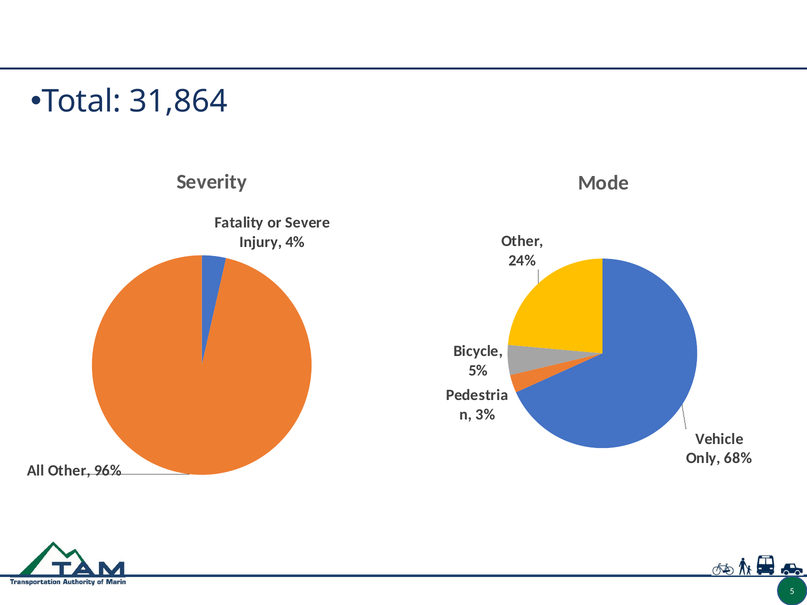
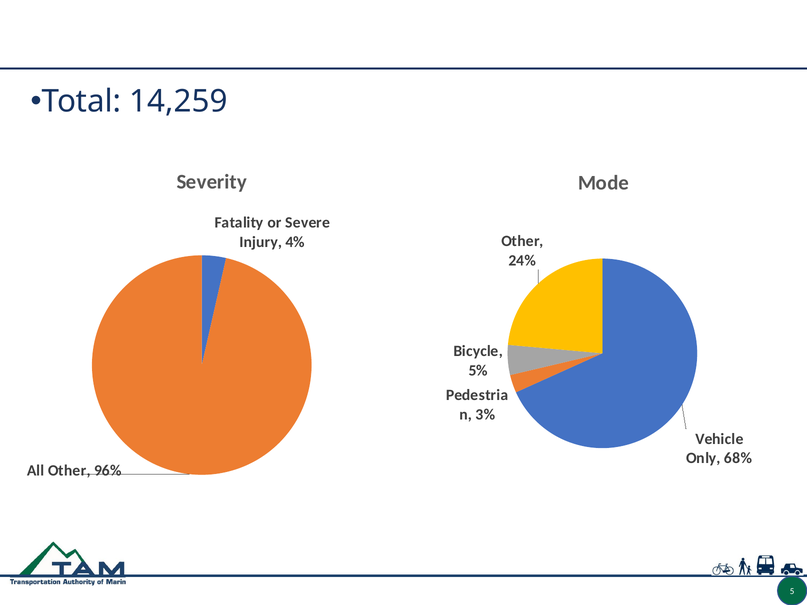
31,864: 31,864 -> 14,259
